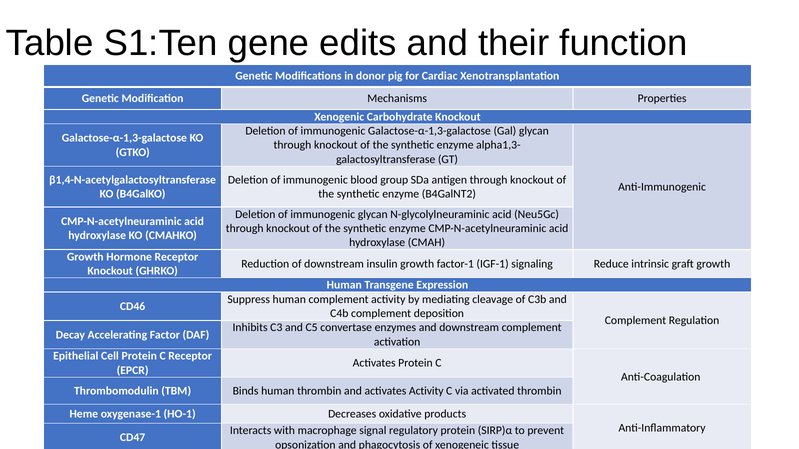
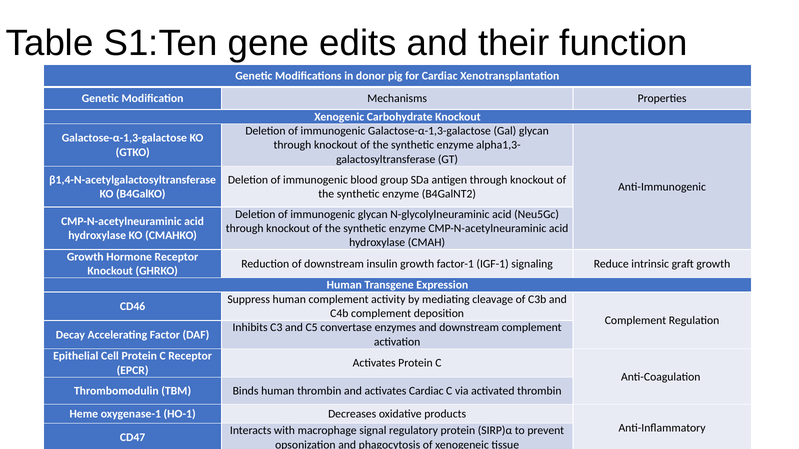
activates Activity: Activity -> Cardiac
